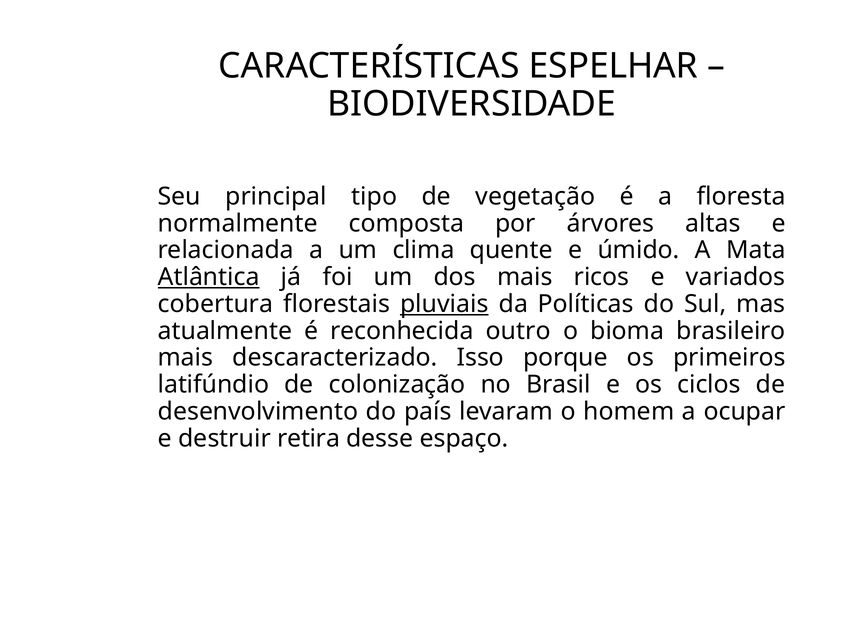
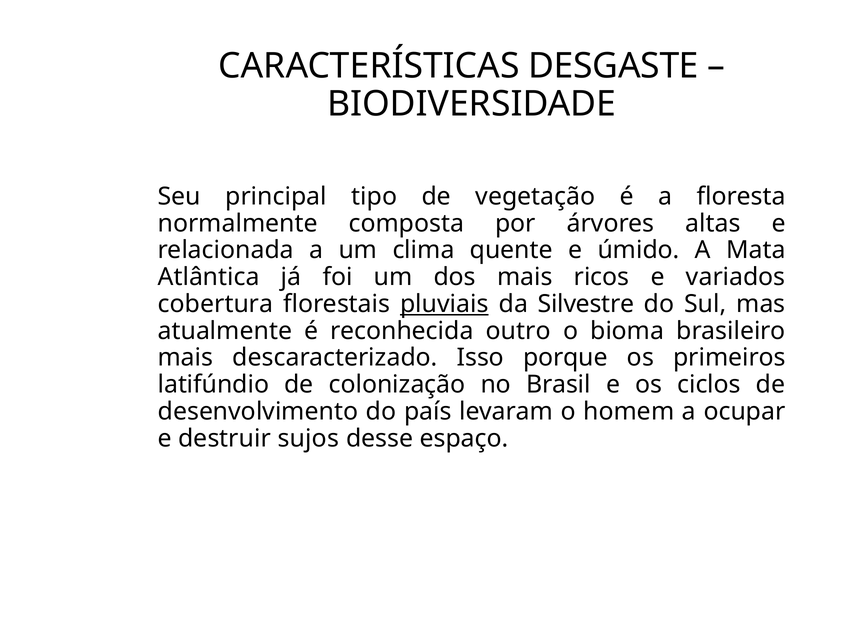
ESPELHAR: ESPELHAR -> DESGASTE
Atlântica underline: present -> none
Políticas: Políticas -> Silvestre
retira: retira -> sujos
